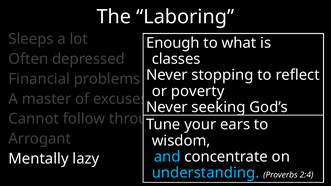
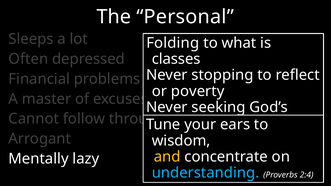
Laboring: Laboring -> Personal
Enough: Enough -> Folding
and colour: light blue -> yellow
